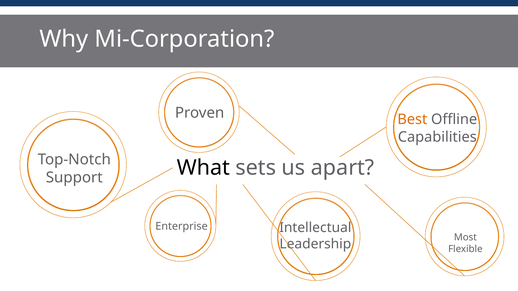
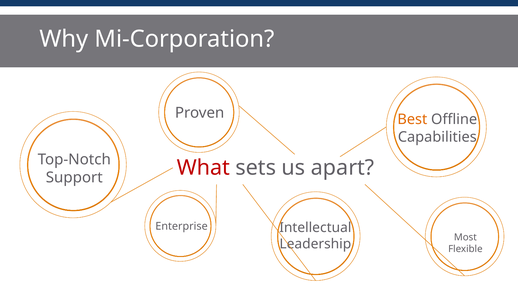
What colour: black -> red
